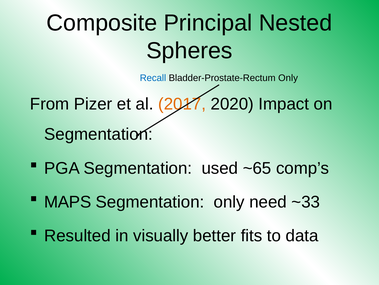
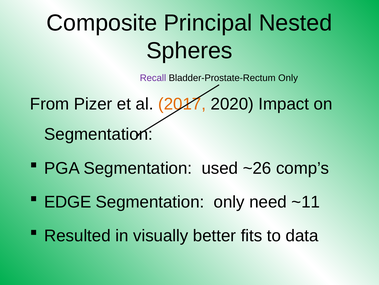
Recall colour: blue -> purple
~65: ~65 -> ~26
MAPS: MAPS -> EDGE
~33: ~33 -> ~11
